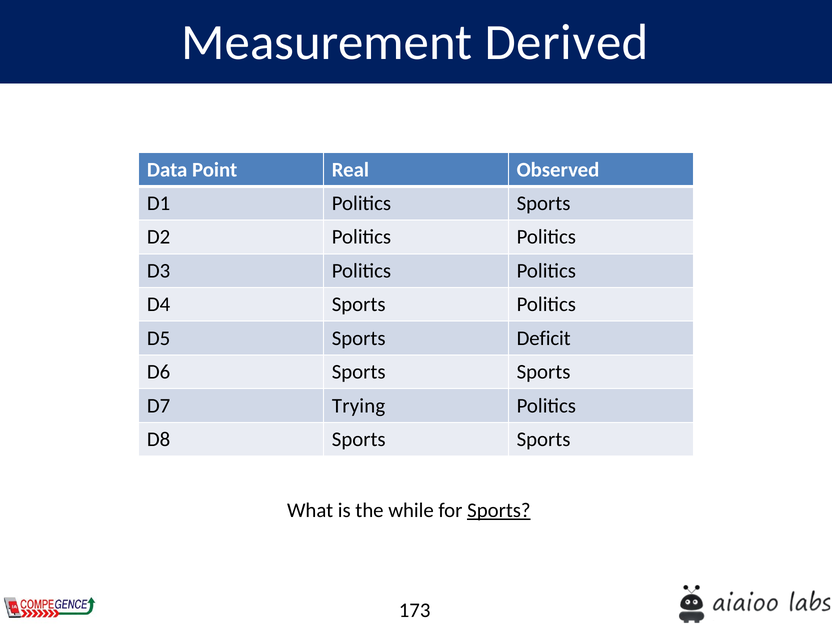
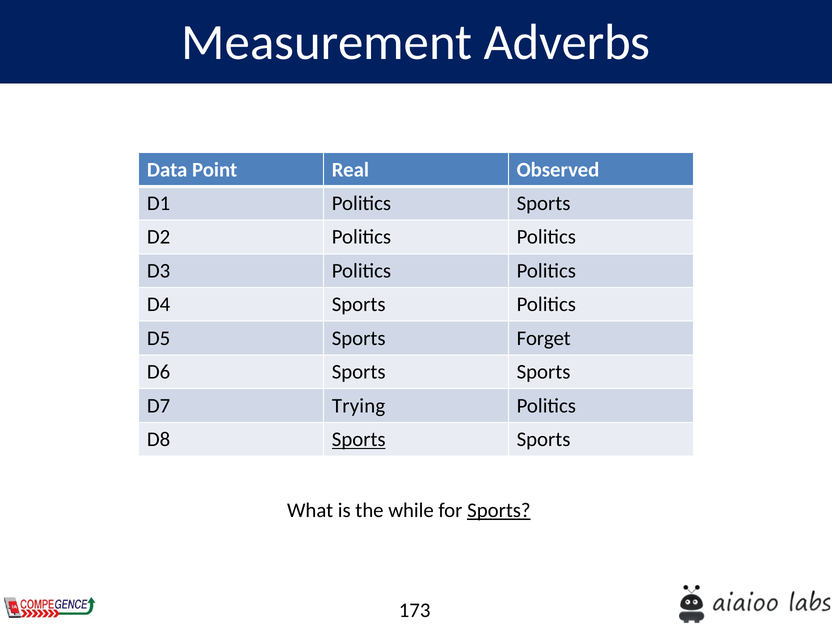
Derived: Derived -> Adverbs
Deficit: Deficit -> Forget
Sports at (359, 440) underline: none -> present
